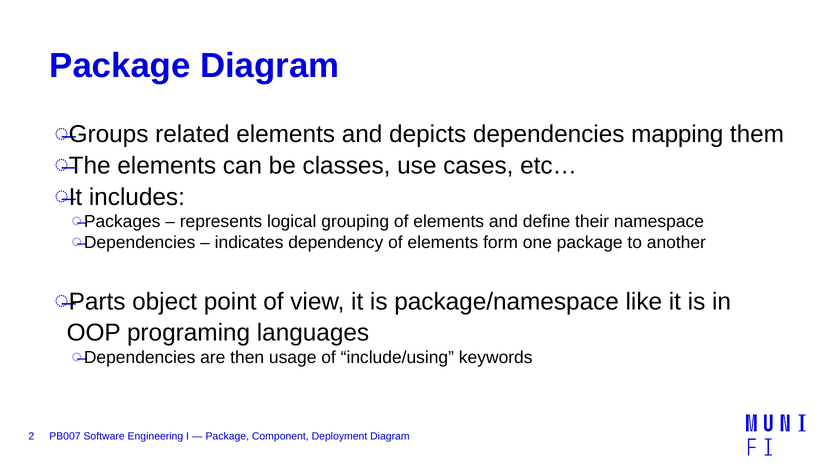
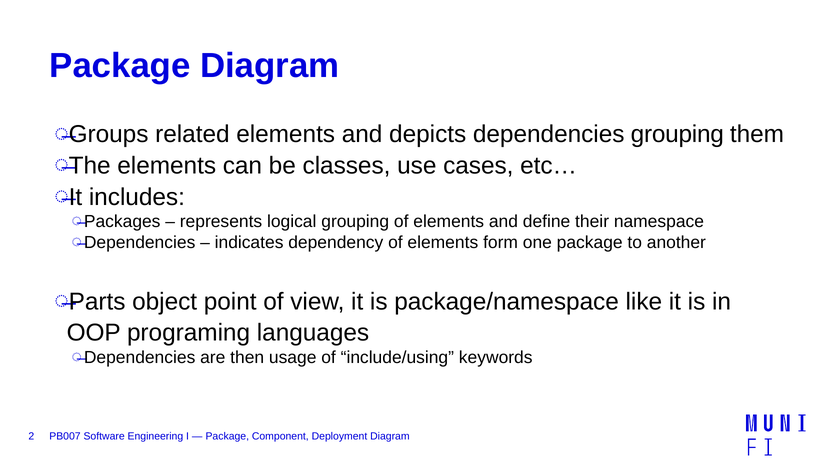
dependencies mapping: mapping -> grouping
